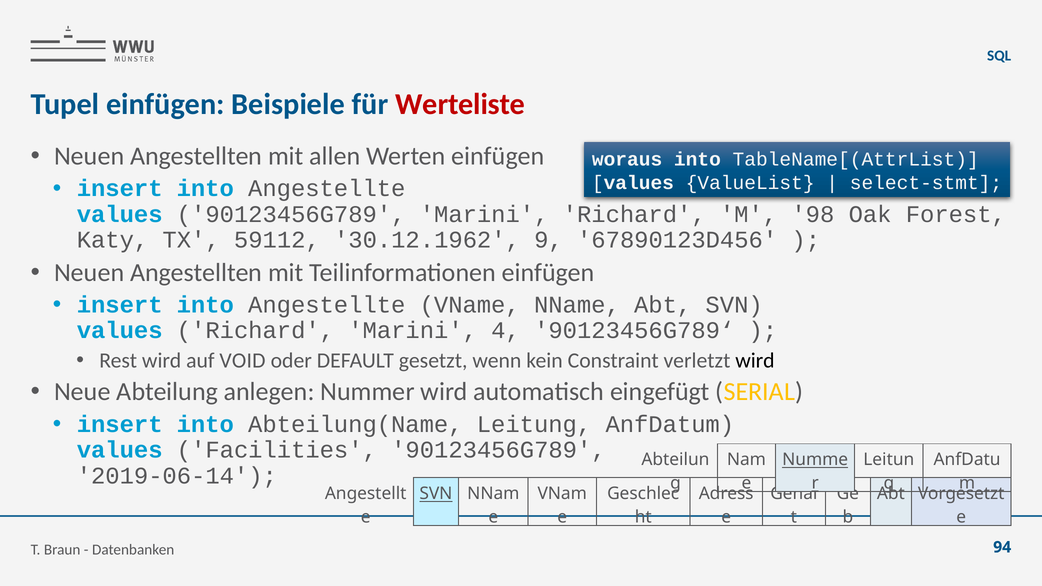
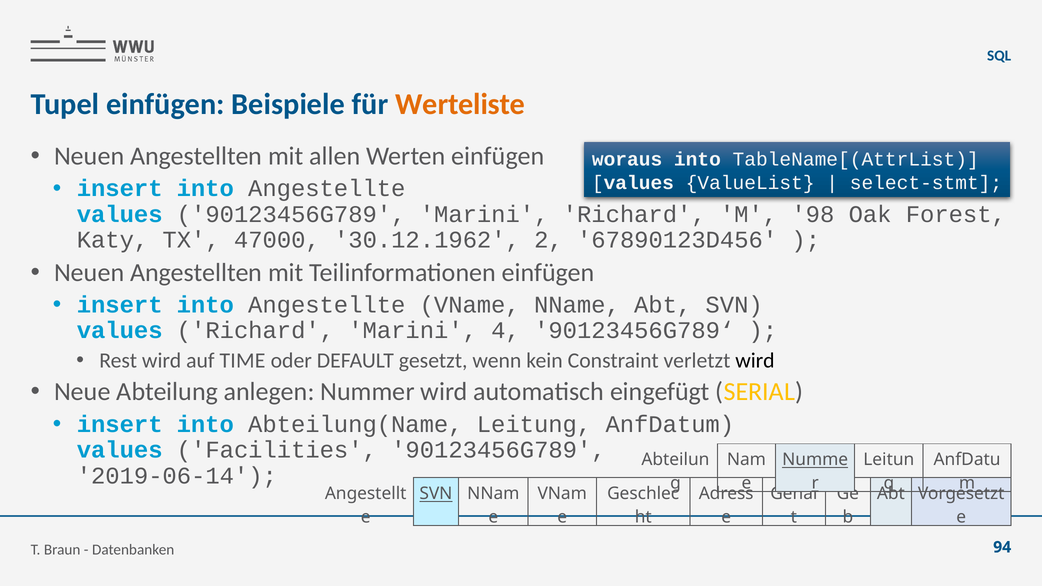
Werteliste colour: red -> orange
59112: 59112 -> 47000
9: 9 -> 2
VOID: VOID -> TIME
